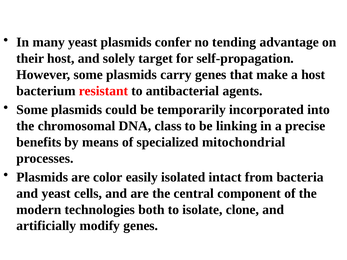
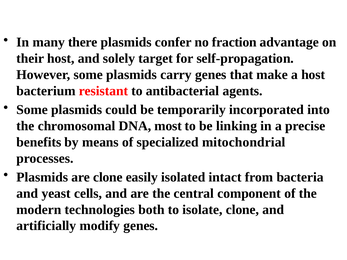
many yeast: yeast -> there
tending: tending -> fraction
class: class -> most
are color: color -> clone
